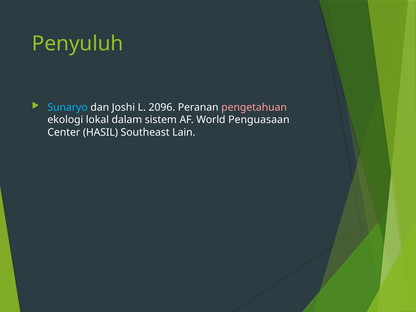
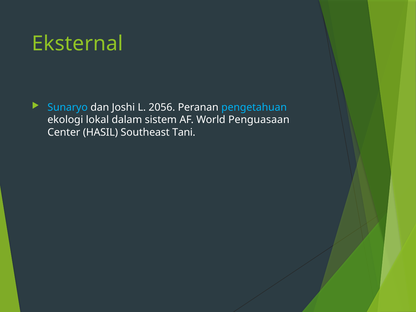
Penyuluh: Penyuluh -> Eksternal
2096: 2096 -> 2056
pengetahuan colour: pink -> light blue
Lain: Lain -> Tani
